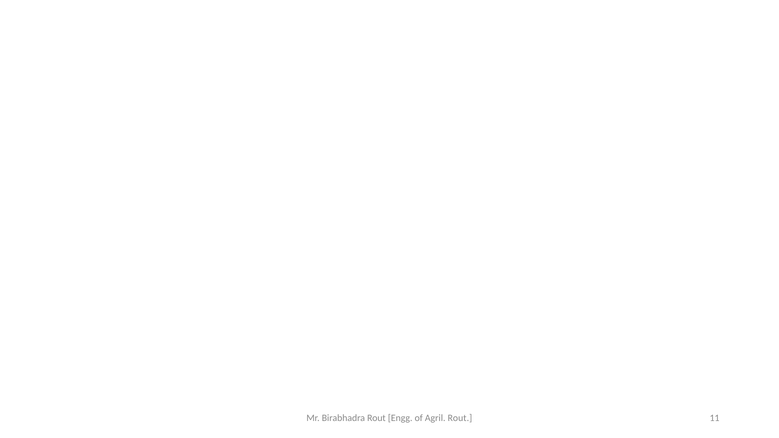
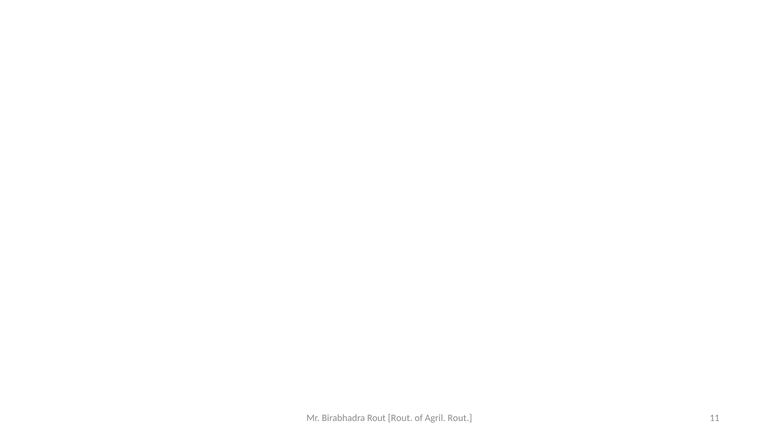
Rout Engg: Engg -> Rout
